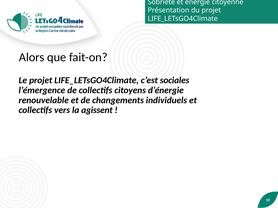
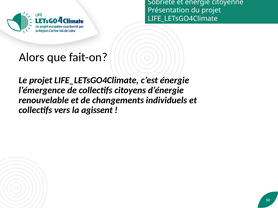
c’est sociales: sociales -> énergie
